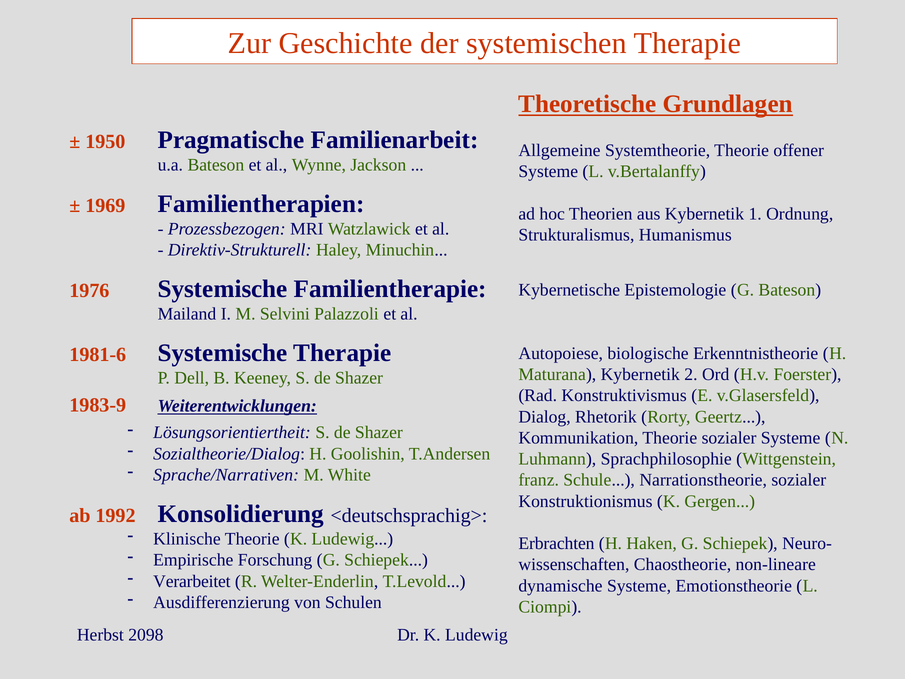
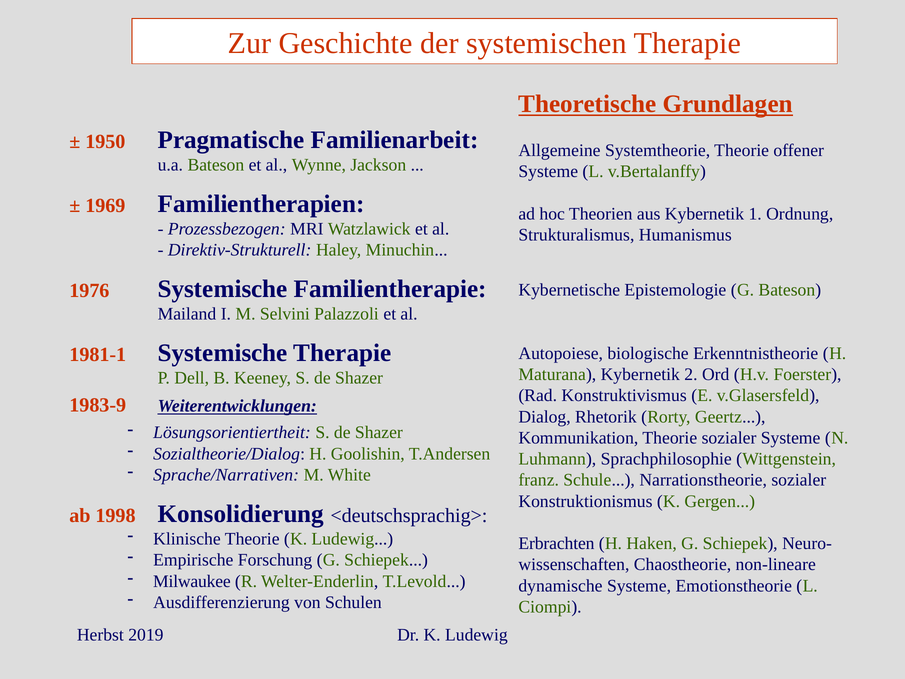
1981-6: 1981-6 -> 1981-1
1992: 1992 -> 1998
Verarbeitet: Verarbeitet -> Milwaukee
2098: 2098 -> 2019
